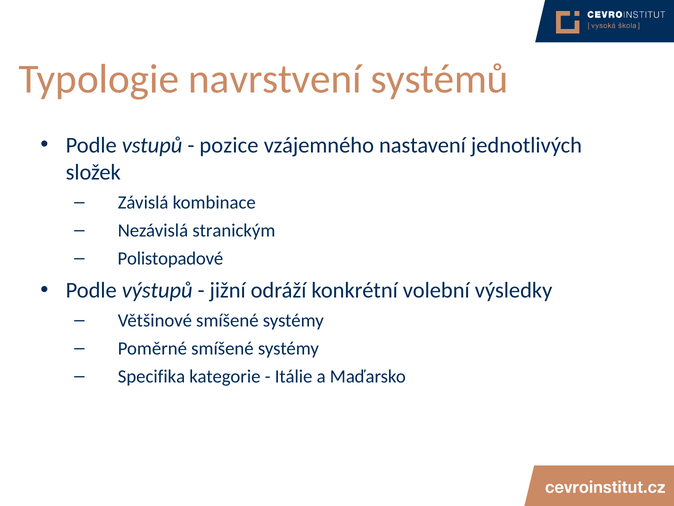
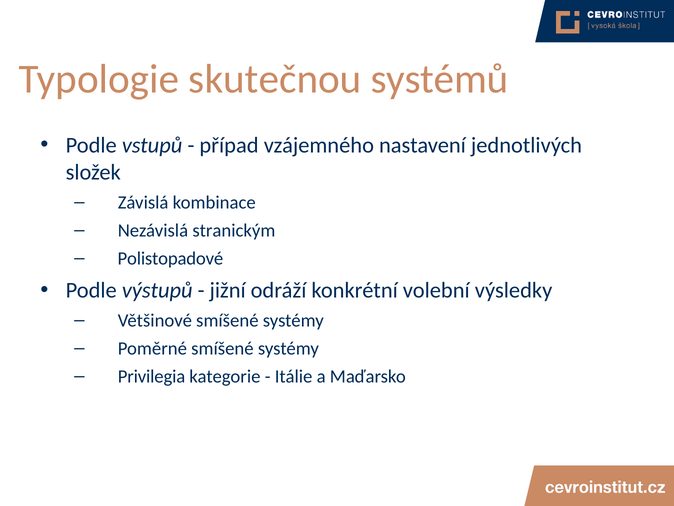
navrstvení: navrstvení -> skutečnou
pozice: pozice -> případ
Specifika: Specifika -> Privilegia
